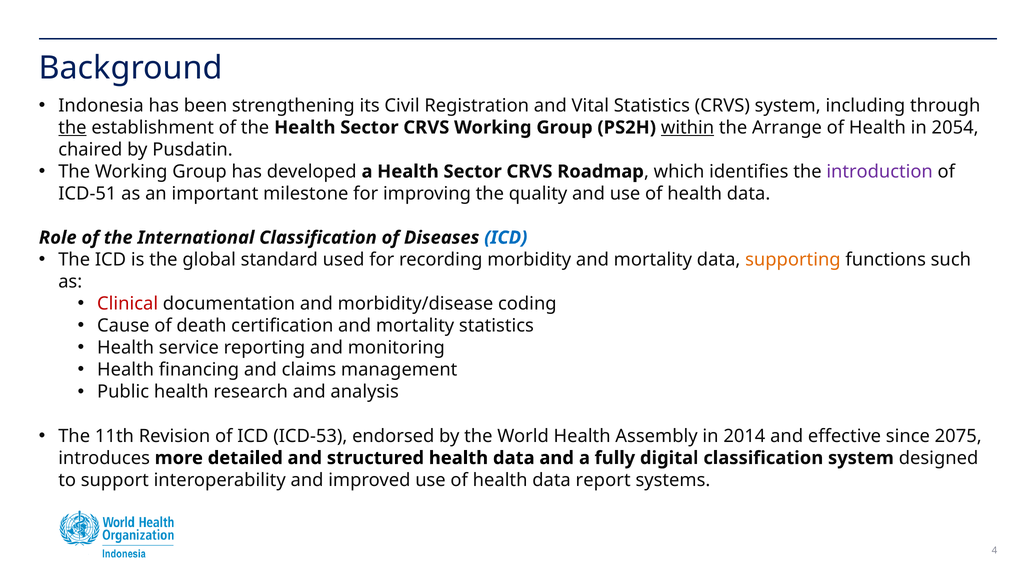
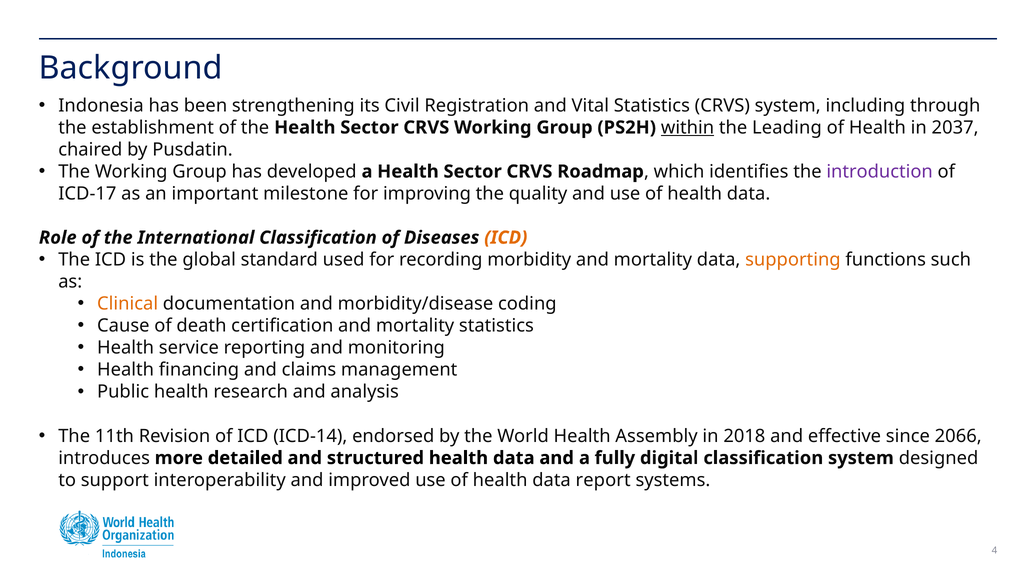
the at (72, 127) underline: present -> none
Arrange: Arrange -> Leading
2054: 2054 -> 2037
ICD-51: ICD-51 -> ICD-17
ICD at (506, 238) colour: blue -> orange
Clinical colour: red -> orange
ICD-53: ICD-53 -> ICD-14
2014: 2014 -> 2018
2075: 2075 -> 2066
